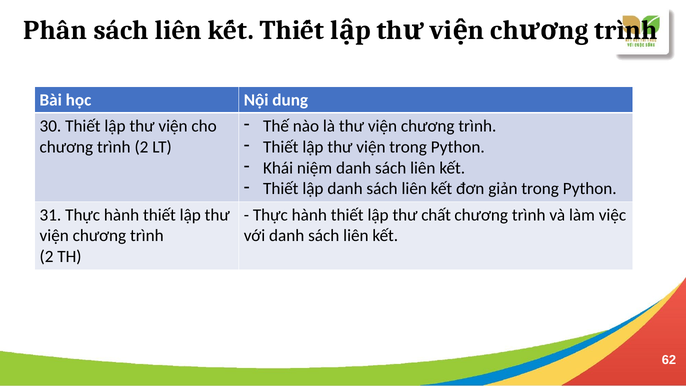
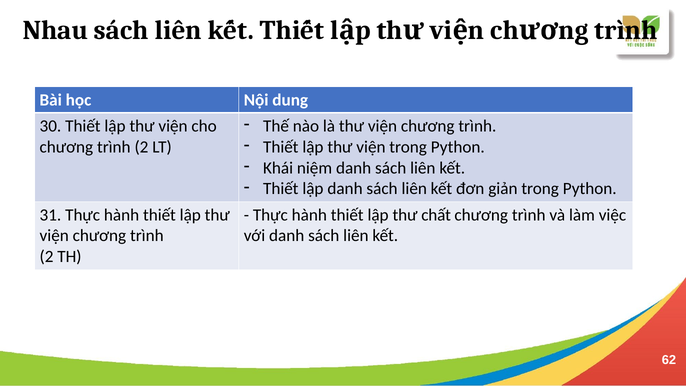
Phần: Phần -> Nhau
